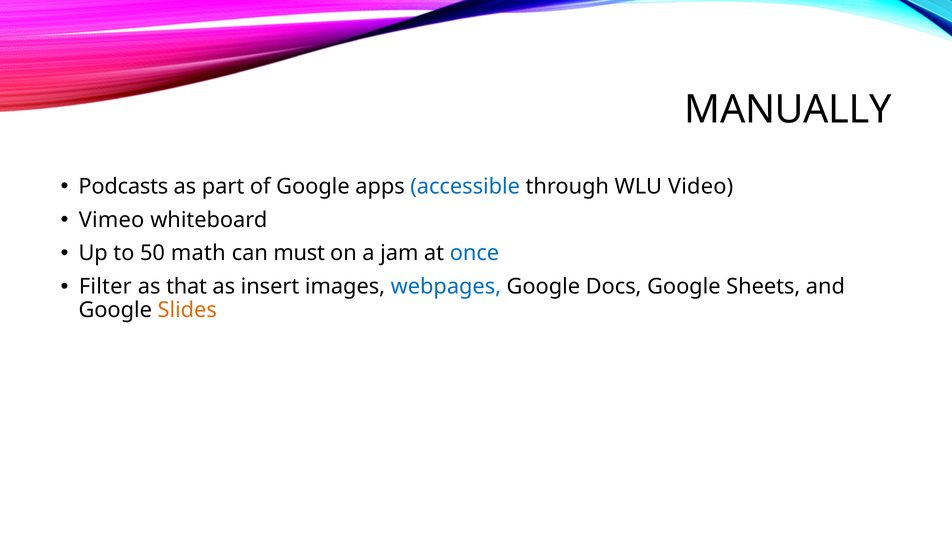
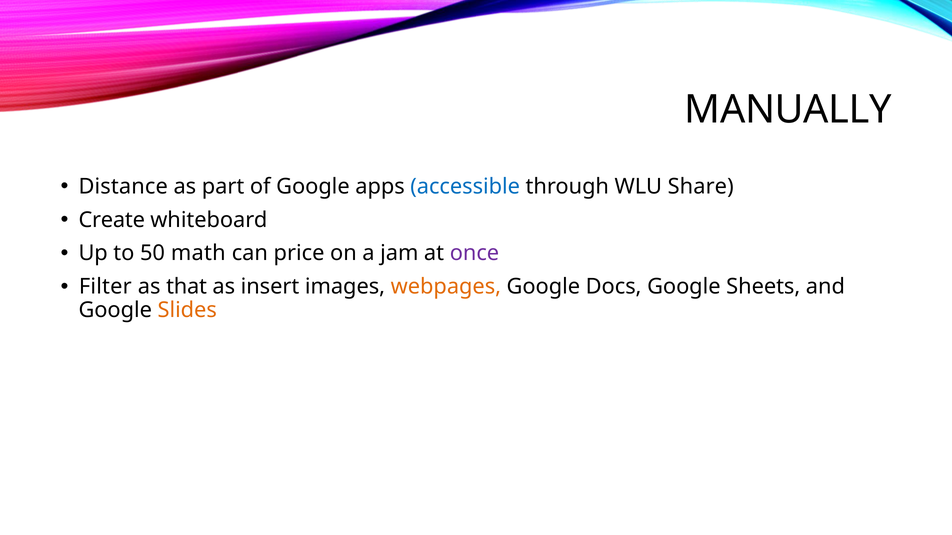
Podcasts: Podcasts -> Distance
Video: Video -> Share
Vimeo: Vimeo -> Create
must: must -> price
once colour: blue -> purple
webpages colour: blue -> orange
